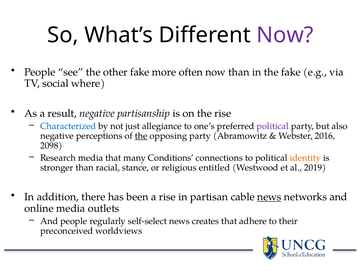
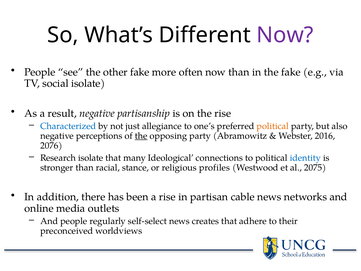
social where: where -> isolate
political at (273, 126) colour: purple -> orange
2098: 2098 -> 2076
Research media: media -> isolate
Conditions: Conditions -> Ideological
identity colour: orange -> blue
entitled: entitled -> profiles
2019: 2019 -> 2075
news at (269, 197) underline: present -> none
